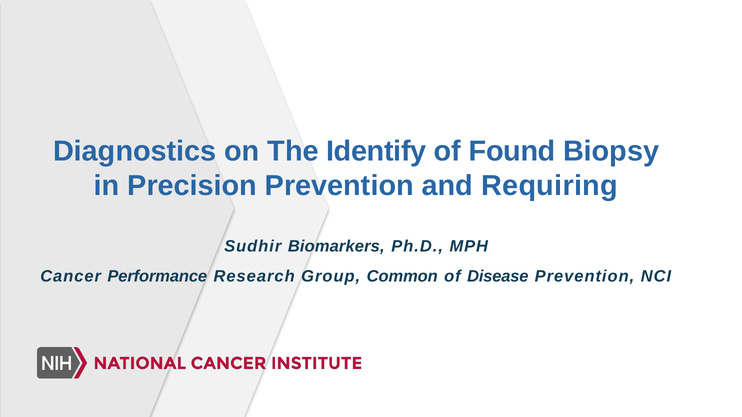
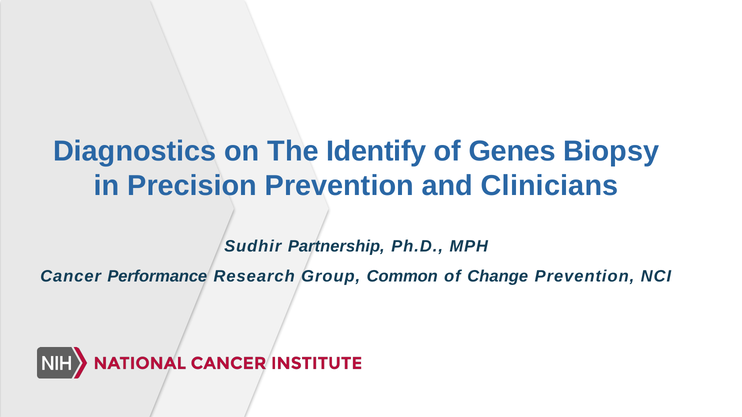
Found: Found -> Genes
Requiring: Requiring -> Clinicians
Biomarkers: Biomarkers -> Partnership
Disease: Disease -> Change
